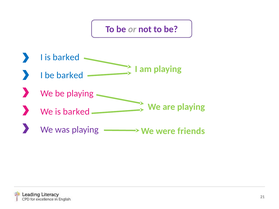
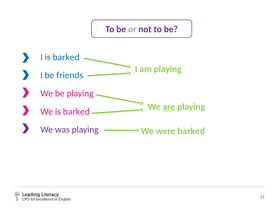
be barked: barked -> friends
are underline: none -> present
were friends: friends -> barked
